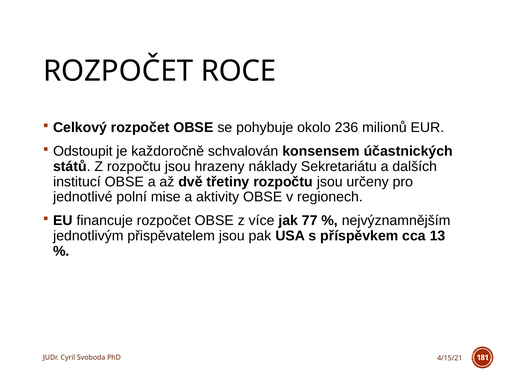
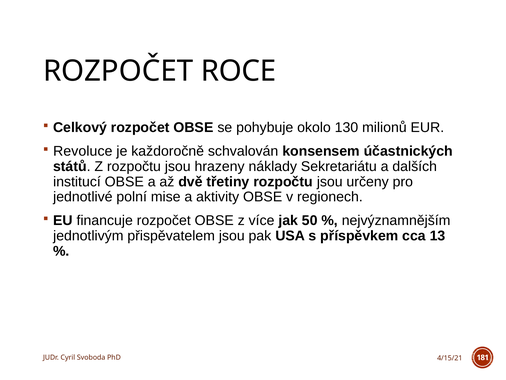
236: 236 -> 130
Odstoupit: Odstoupit -> Revoluce
77: 77 -> 50
